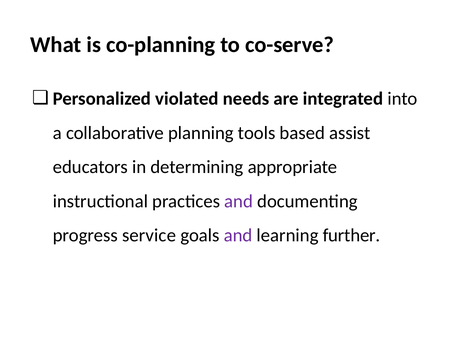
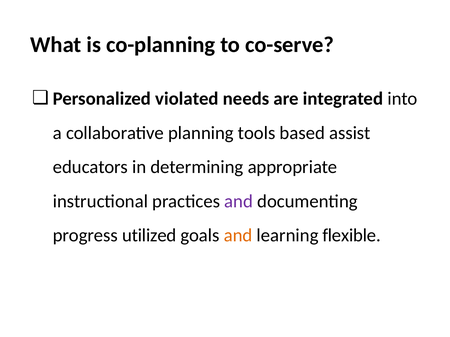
service: service -> utilized
and at (238, 236) colour: purple -> orange
further: further -> flexible
